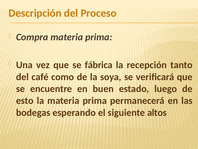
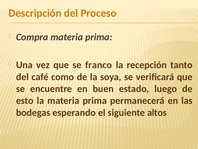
fábrica: fábrica -> franco
